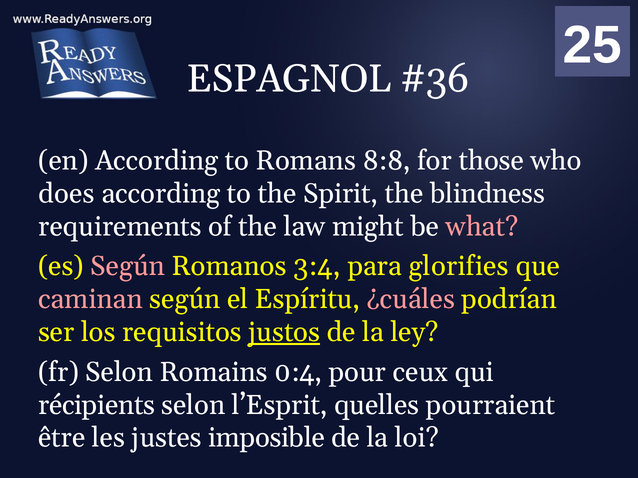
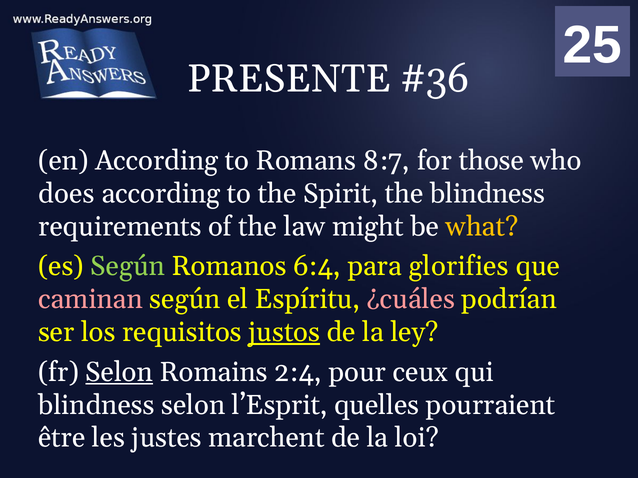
ESPAGNOL: ESPAGNOL -> PRESENTE
8:8: 8:8 -> 8:7
what colour: pink -> yellow
Según at (128, 267) colour: pink -> light green
3:4: 3:4 -> 6:4
Selon at (119, 372) underline: none -> present
0:4: 0:4 -> 2:4
récipients at (97, 405): récipients -> blindness
imposible: imposible -> marchent
